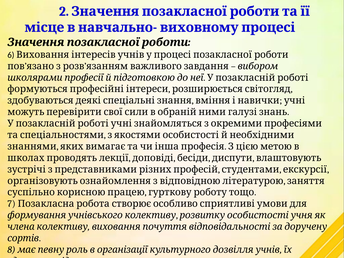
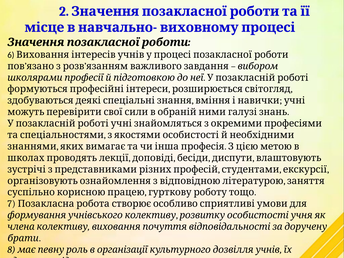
сортів: сортів -> брати
